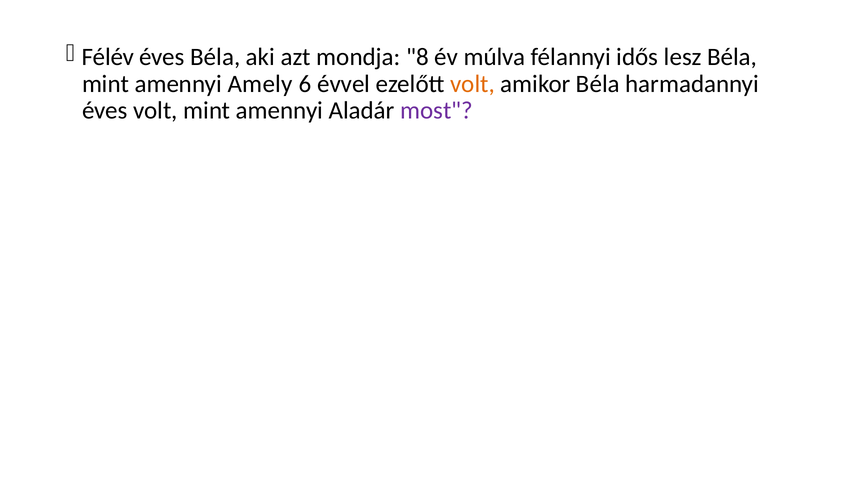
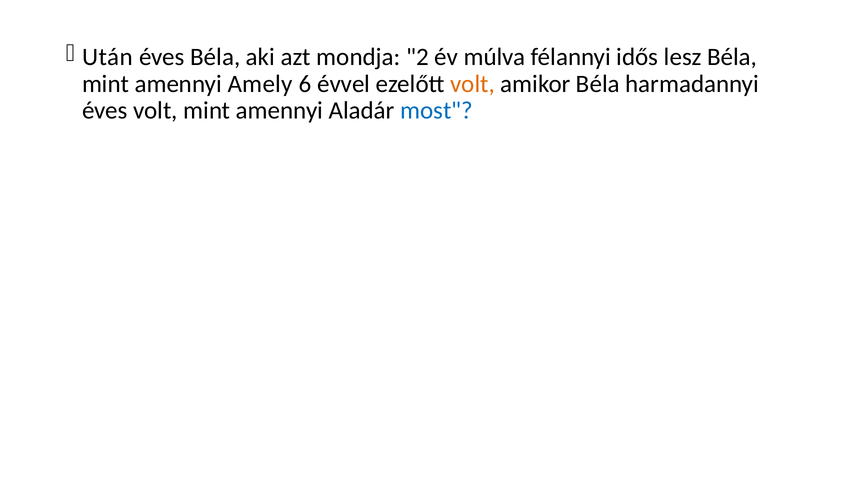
Félév: Félév -> Után
8: 8 -> 2
most colour: purple -> blue
